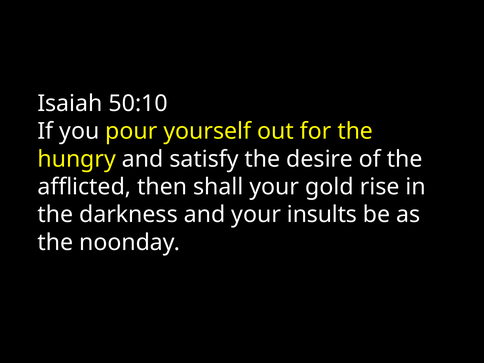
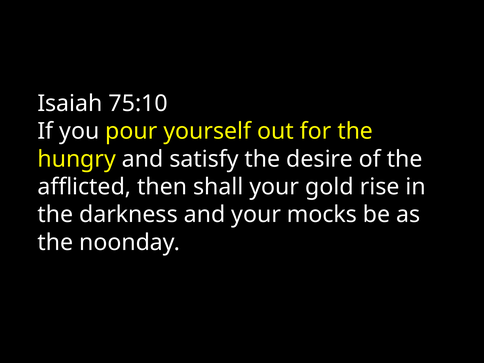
50:10: 50:10 -> 75:10
insults: insults -> mocks
